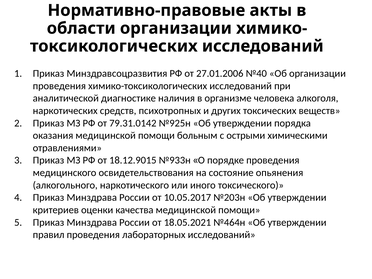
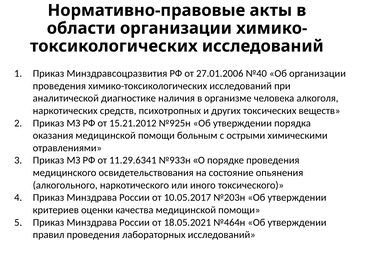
79.31.0142: 79.31.0142 -> 15.21.2012
18.12.9015: 18.12.9015 -> 11.29.6341
